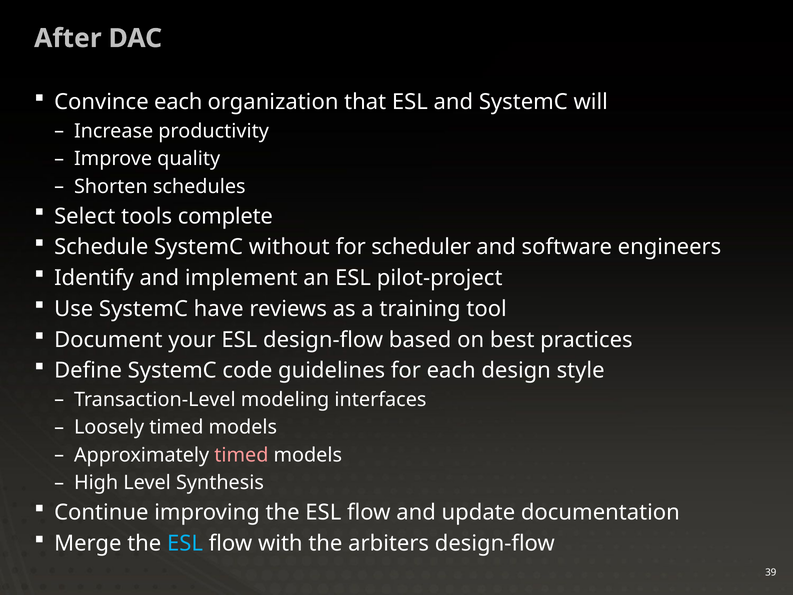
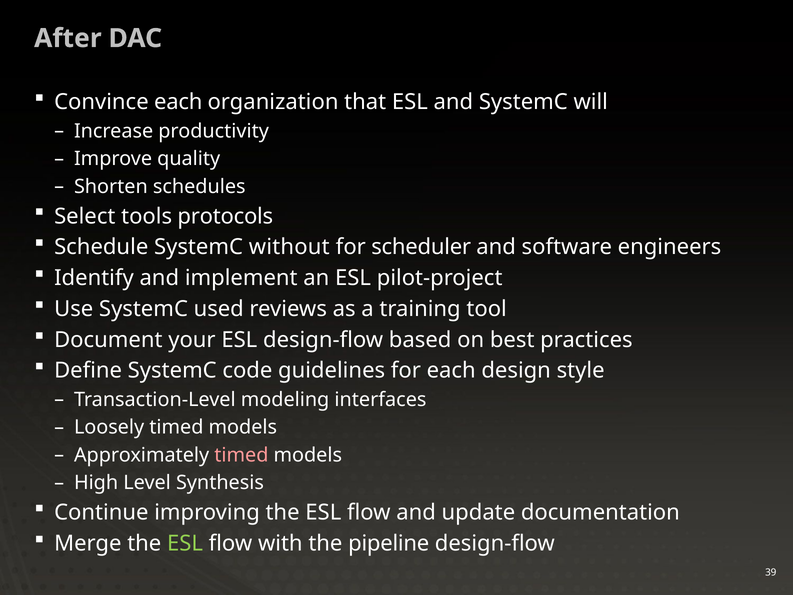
complete: complete -> protocols
have: have -> used
ESL at (185, 543) colour: light blue -> light green
arbiters: arbiters -> pipeline
